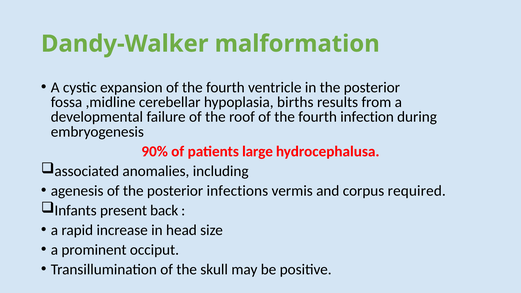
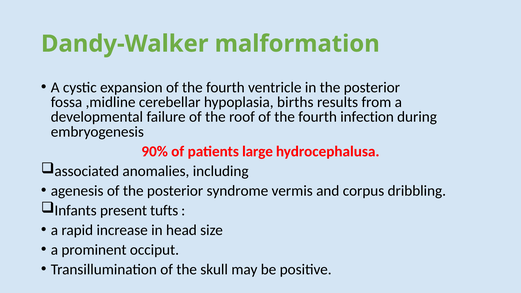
infections: infections -> syndrome
required: required -> dribbling
back: back -> tufts
